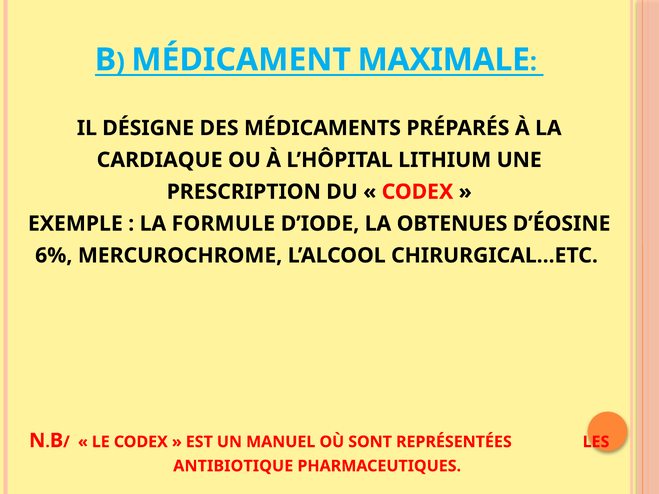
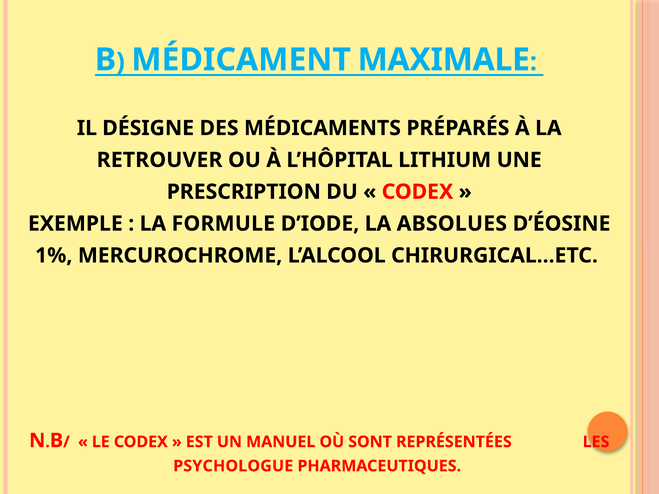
CARDIAQUE: CARDIAQUE -> RETROUVER
OBTENUES: OBTENUES -> ABSOLUES
6%: 6% -> 1%
ANTIBIOTIQUE: ANTIBIOTIQUE -> PSYCHOLOGUE
